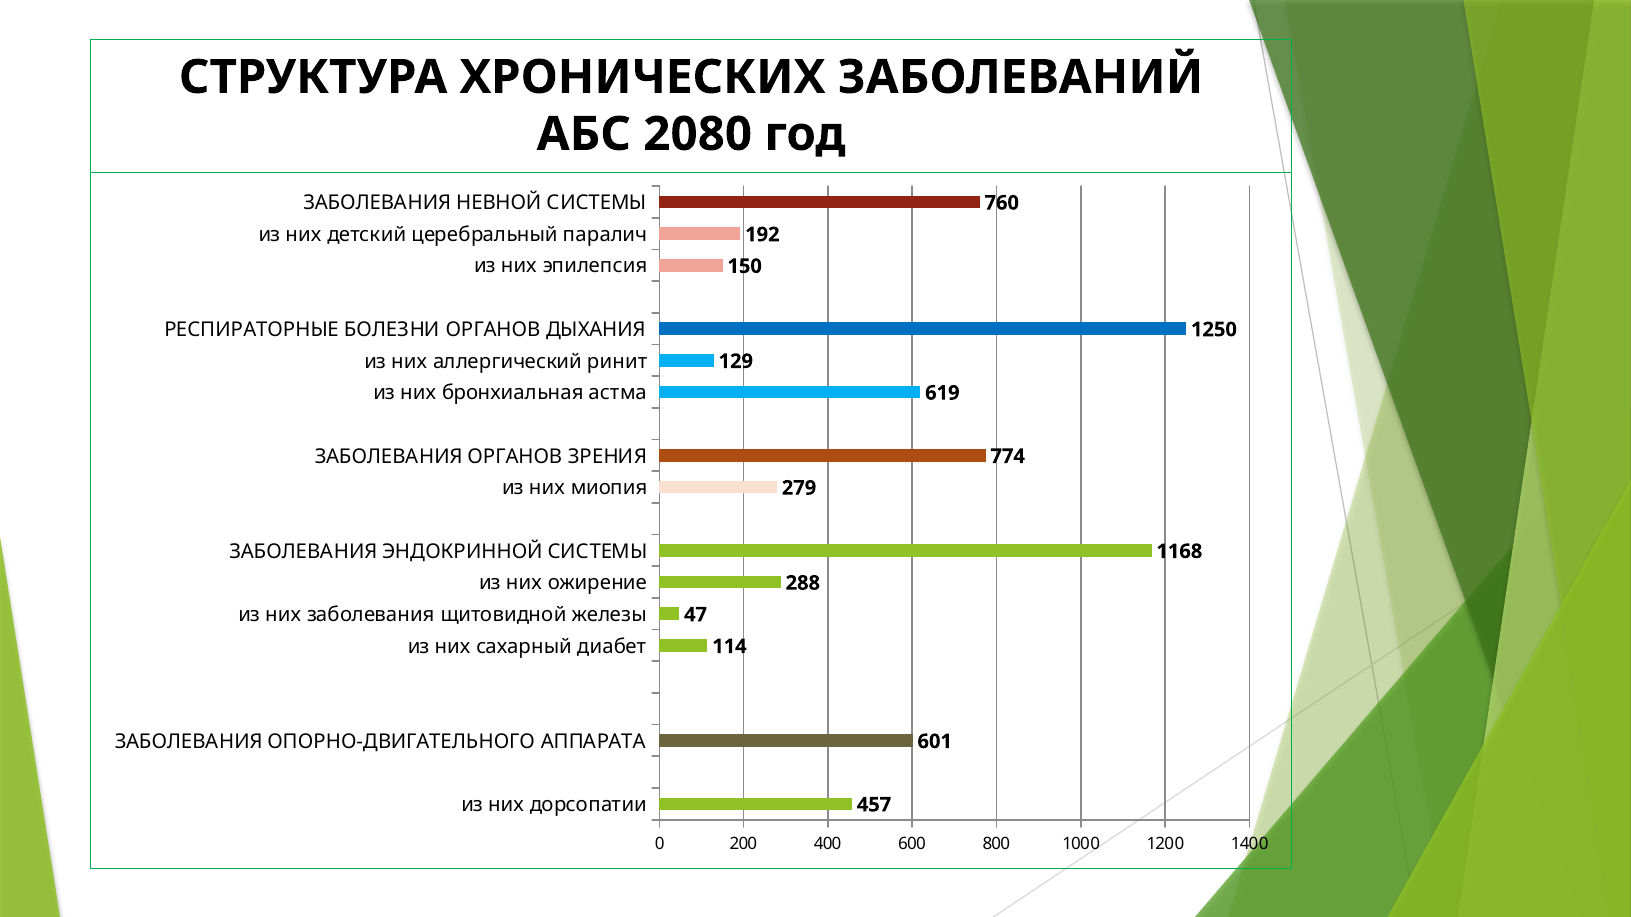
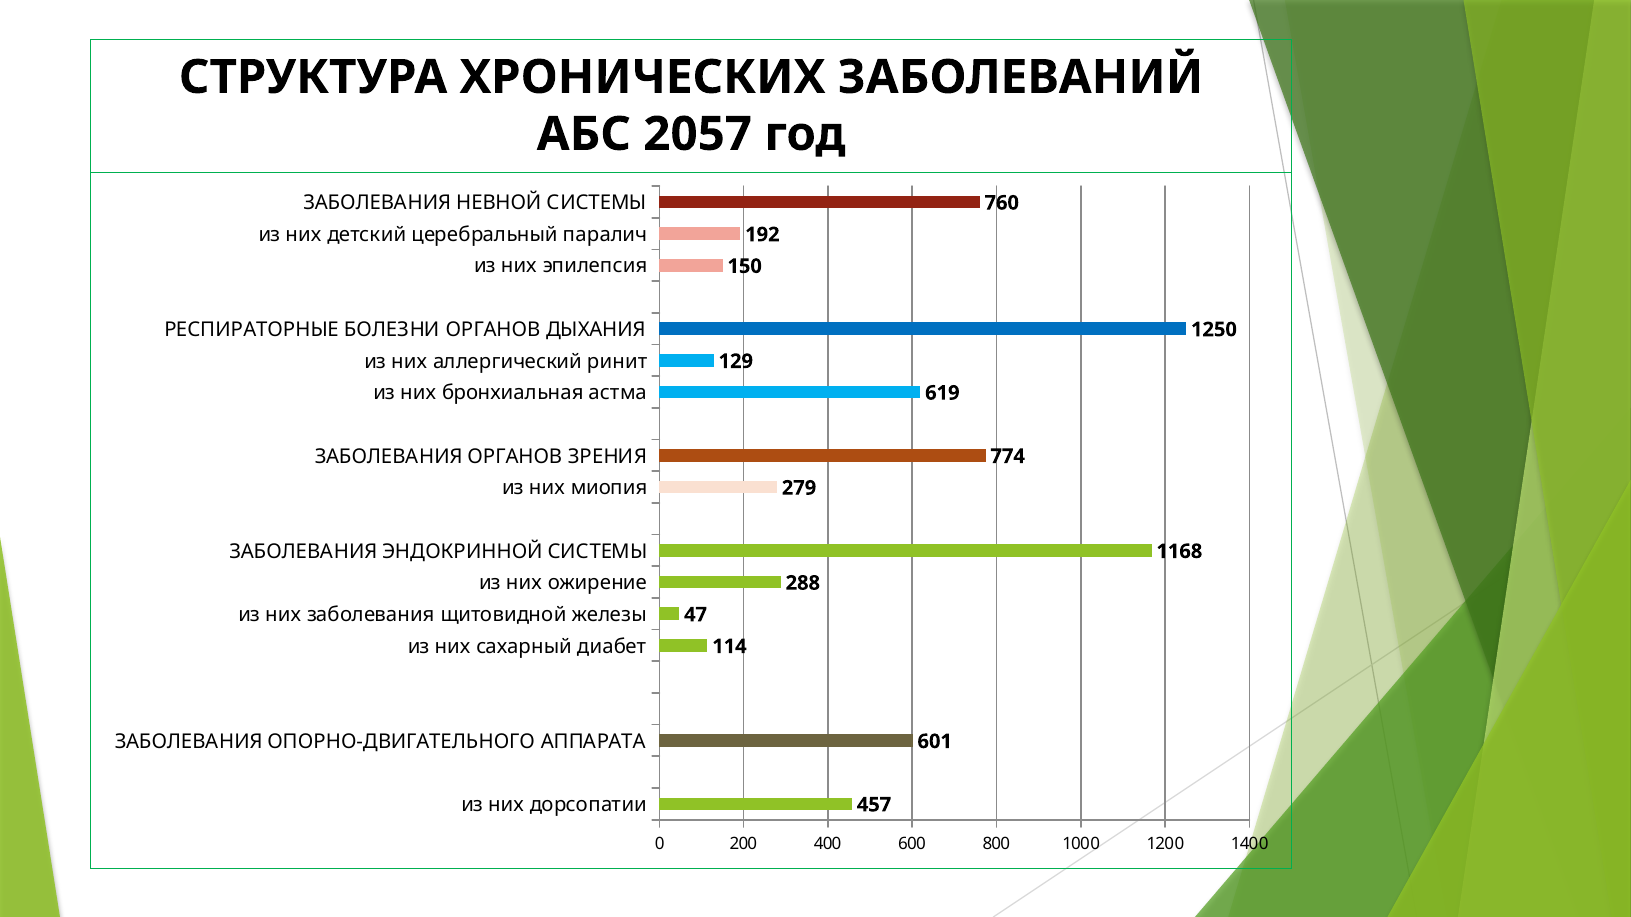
2080: 2080 -> 2057
